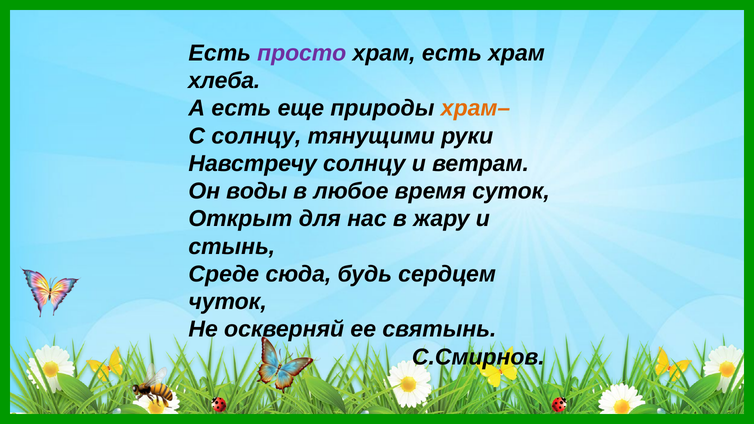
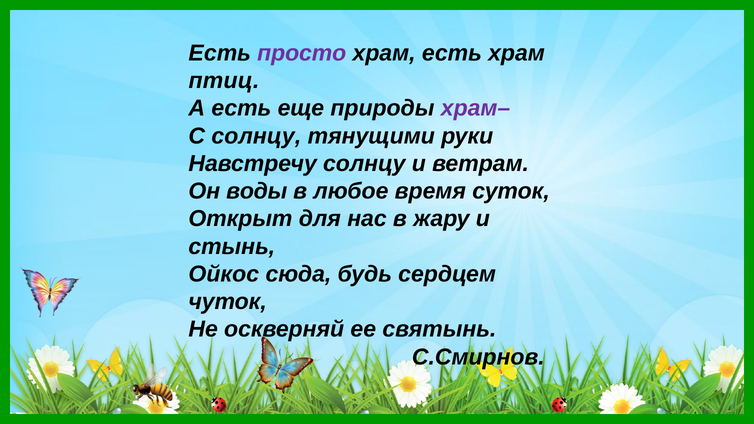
хлеба: хлеба -> птиц
храм– colour: orange -> purple
Среде: Среде -> Ойкос
